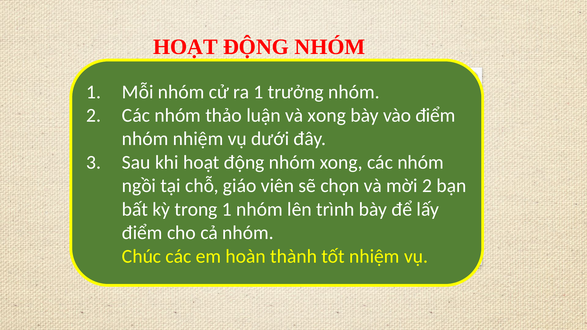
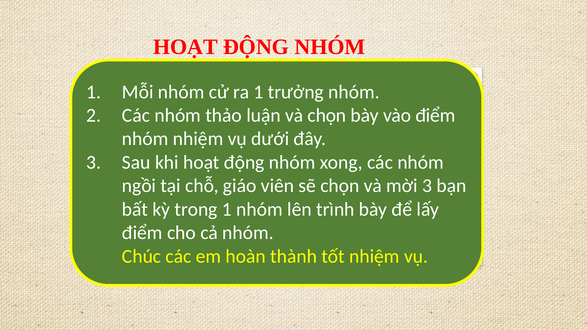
và xong: xong -> chọn
mời 2: 2 -> 3
